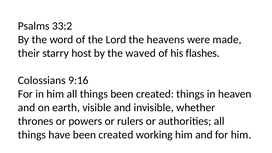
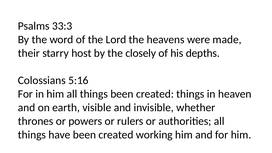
33:2: 33:2 -> 33:3
waved: waved -> closely
flashes: flashes -> depths
9:16: 9:16 -> 5:16
